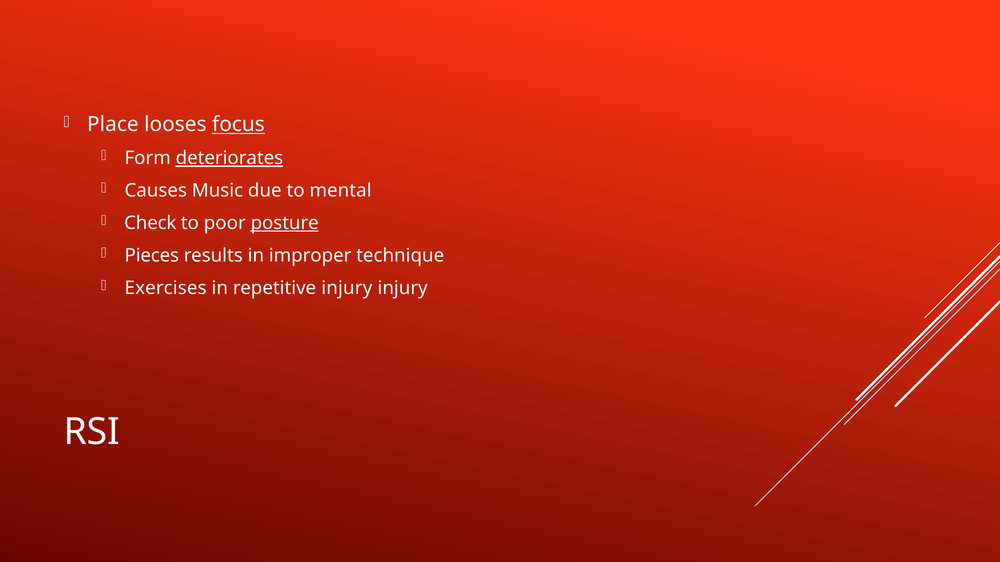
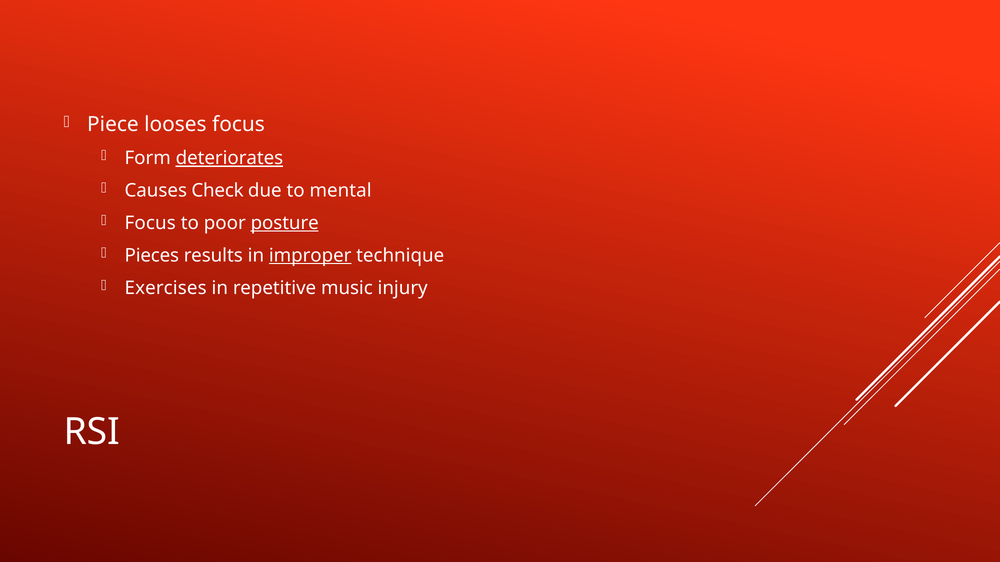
Place: Place -> Piece
focus at (238, 125) underline: present -> none
Music: Music -> Check
Check at (150, 223): Check -> Focus
improper underline: none -> present
repetitive injury: injury -> music
